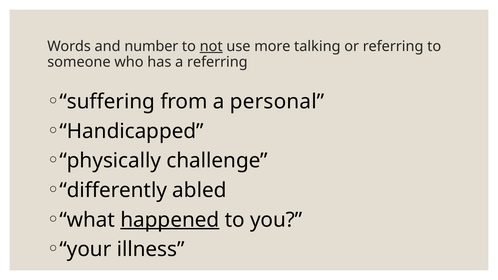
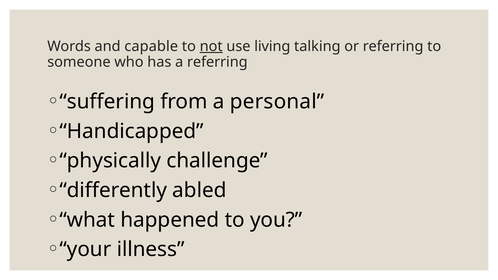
number: number -> capable
more: more -> living
happened underline: present -> none
